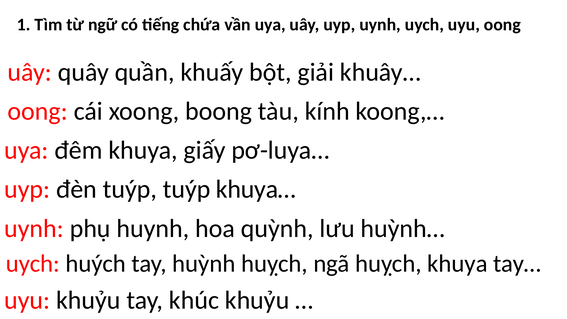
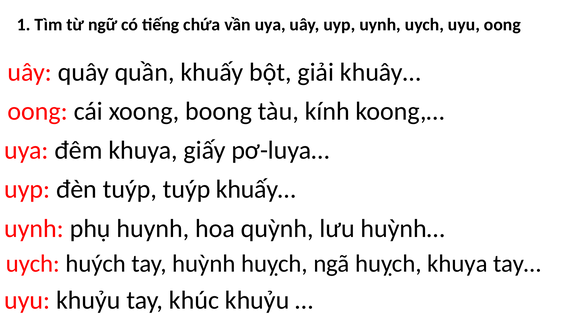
khuya…: khuya… -> khuấy…
